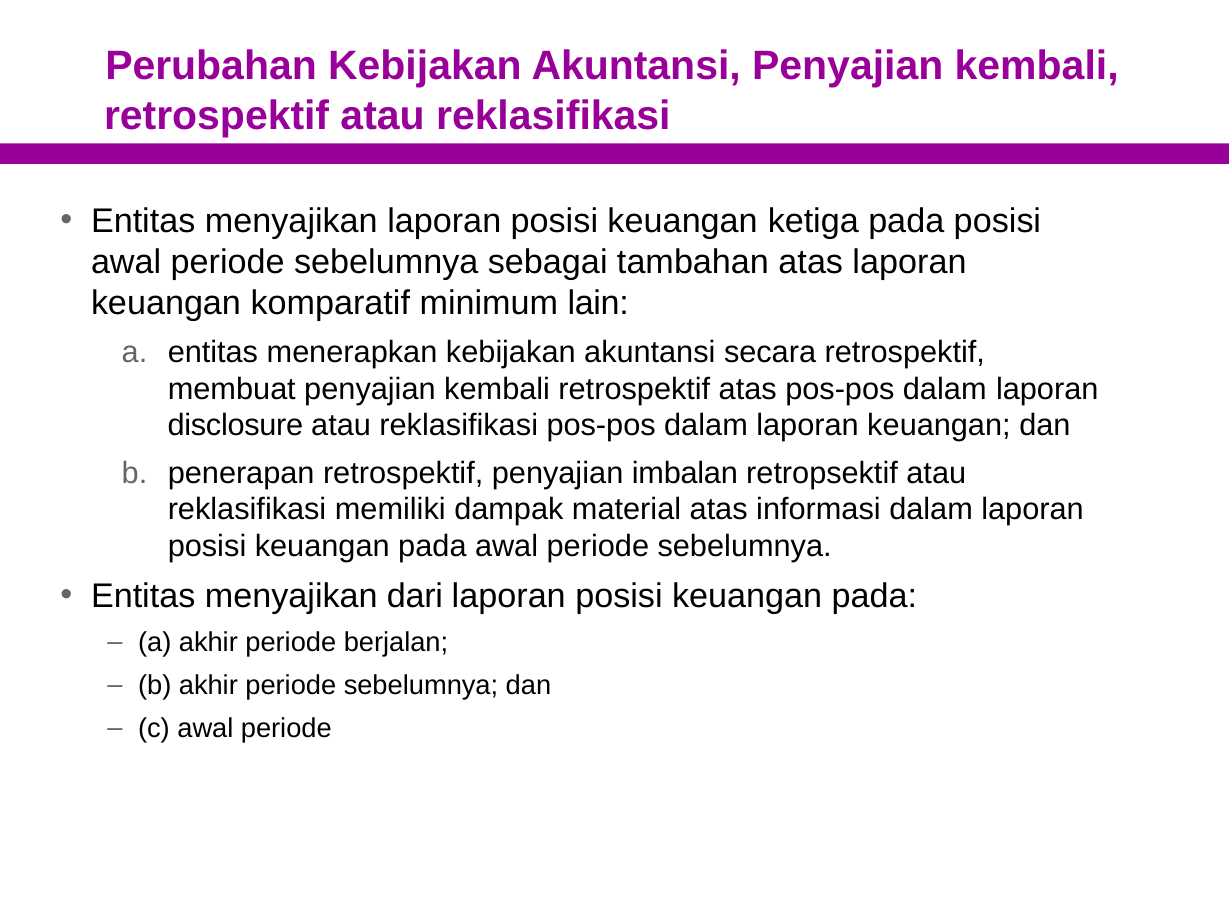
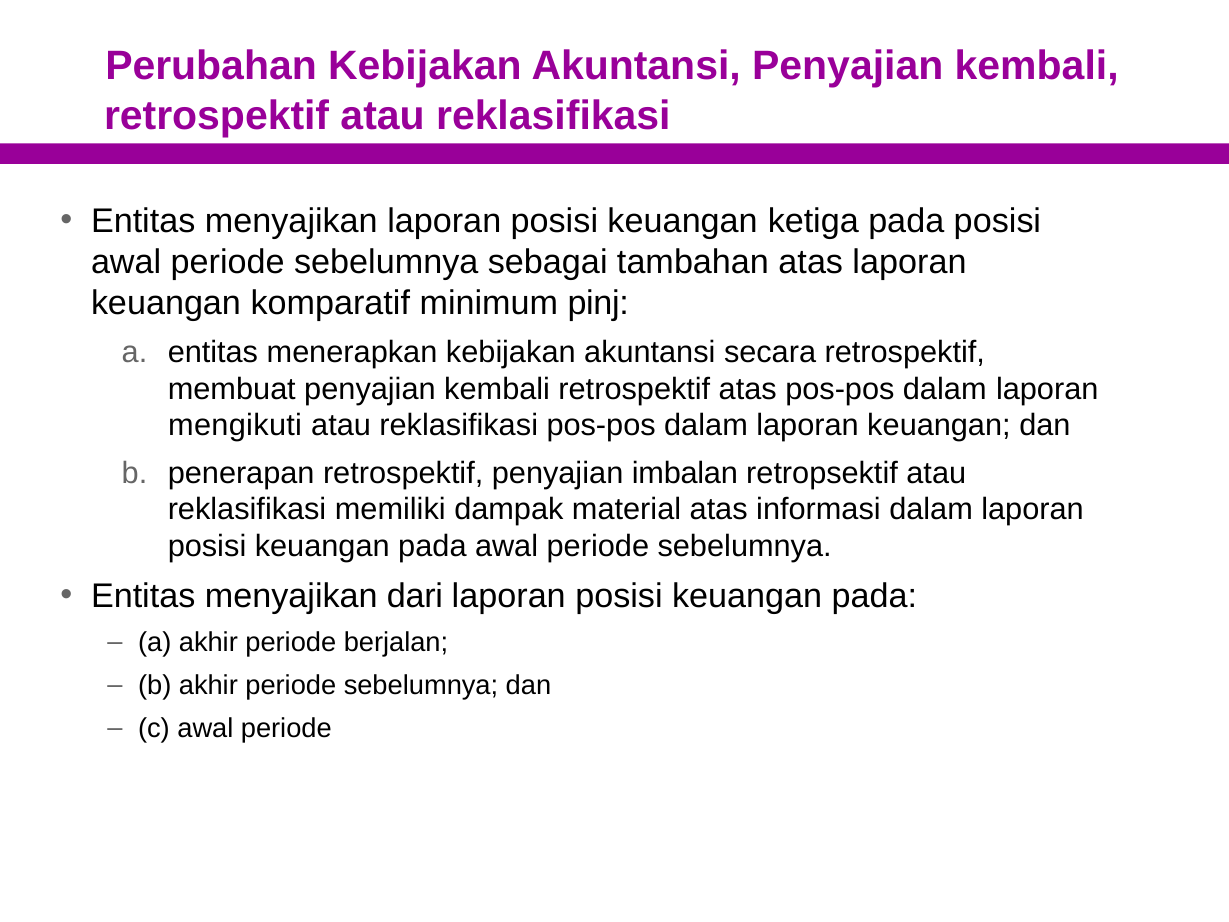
lain: lain -> pinj
disclosure: disclosure -> mengikuti
